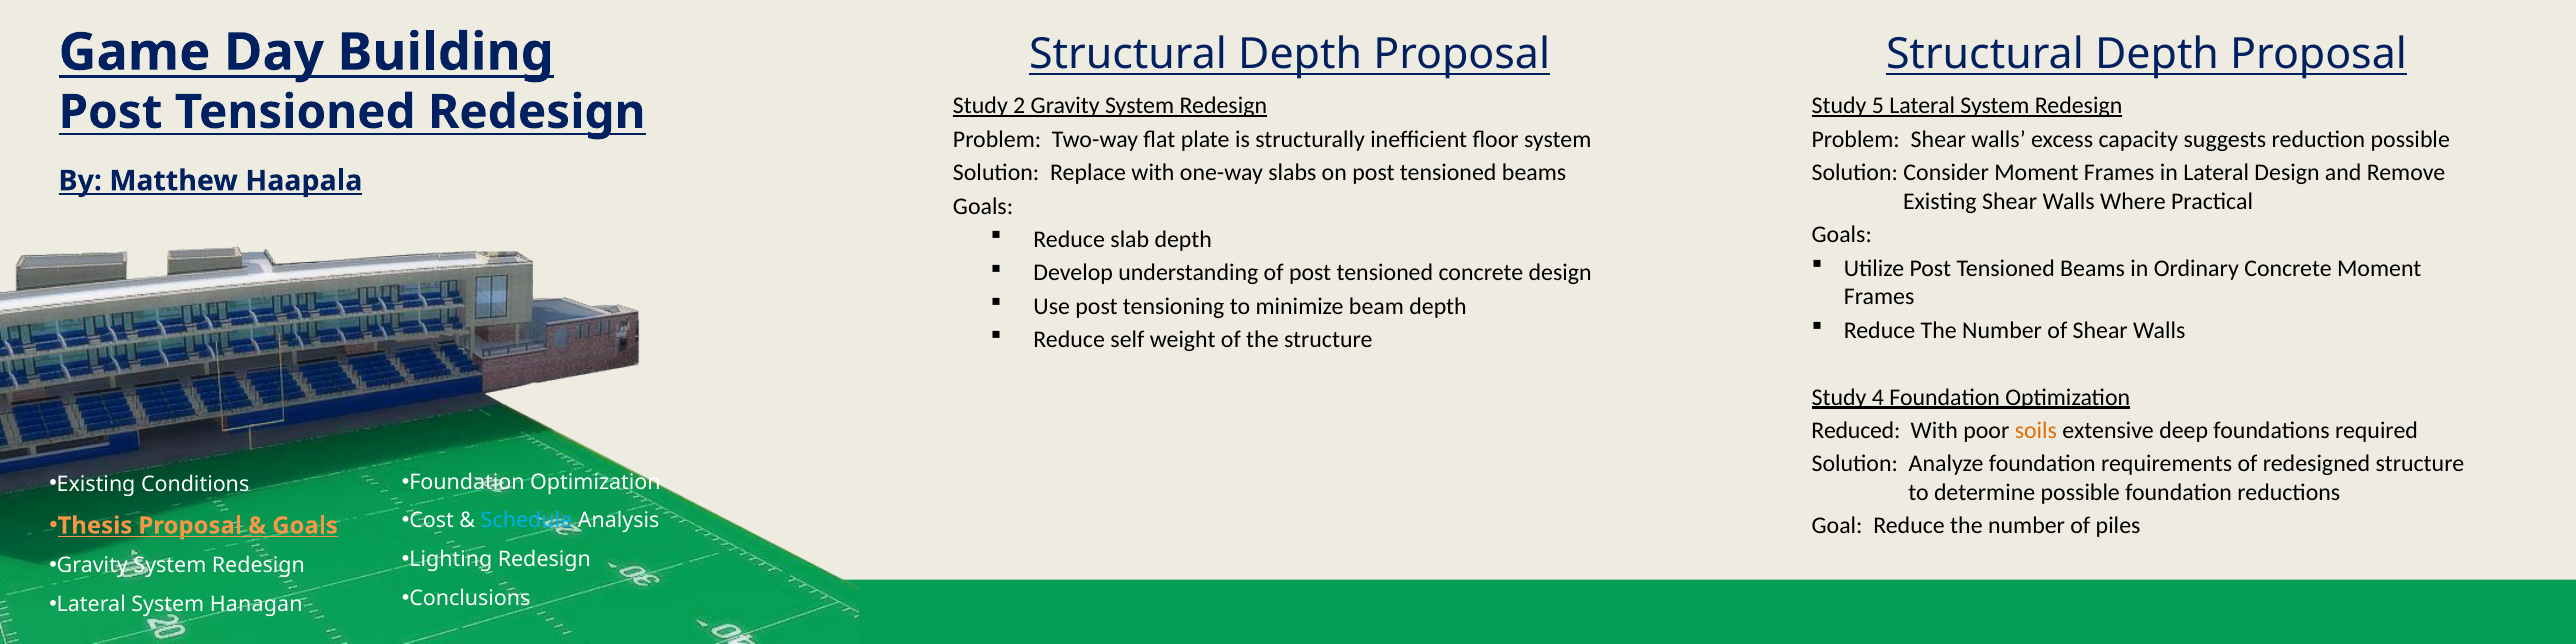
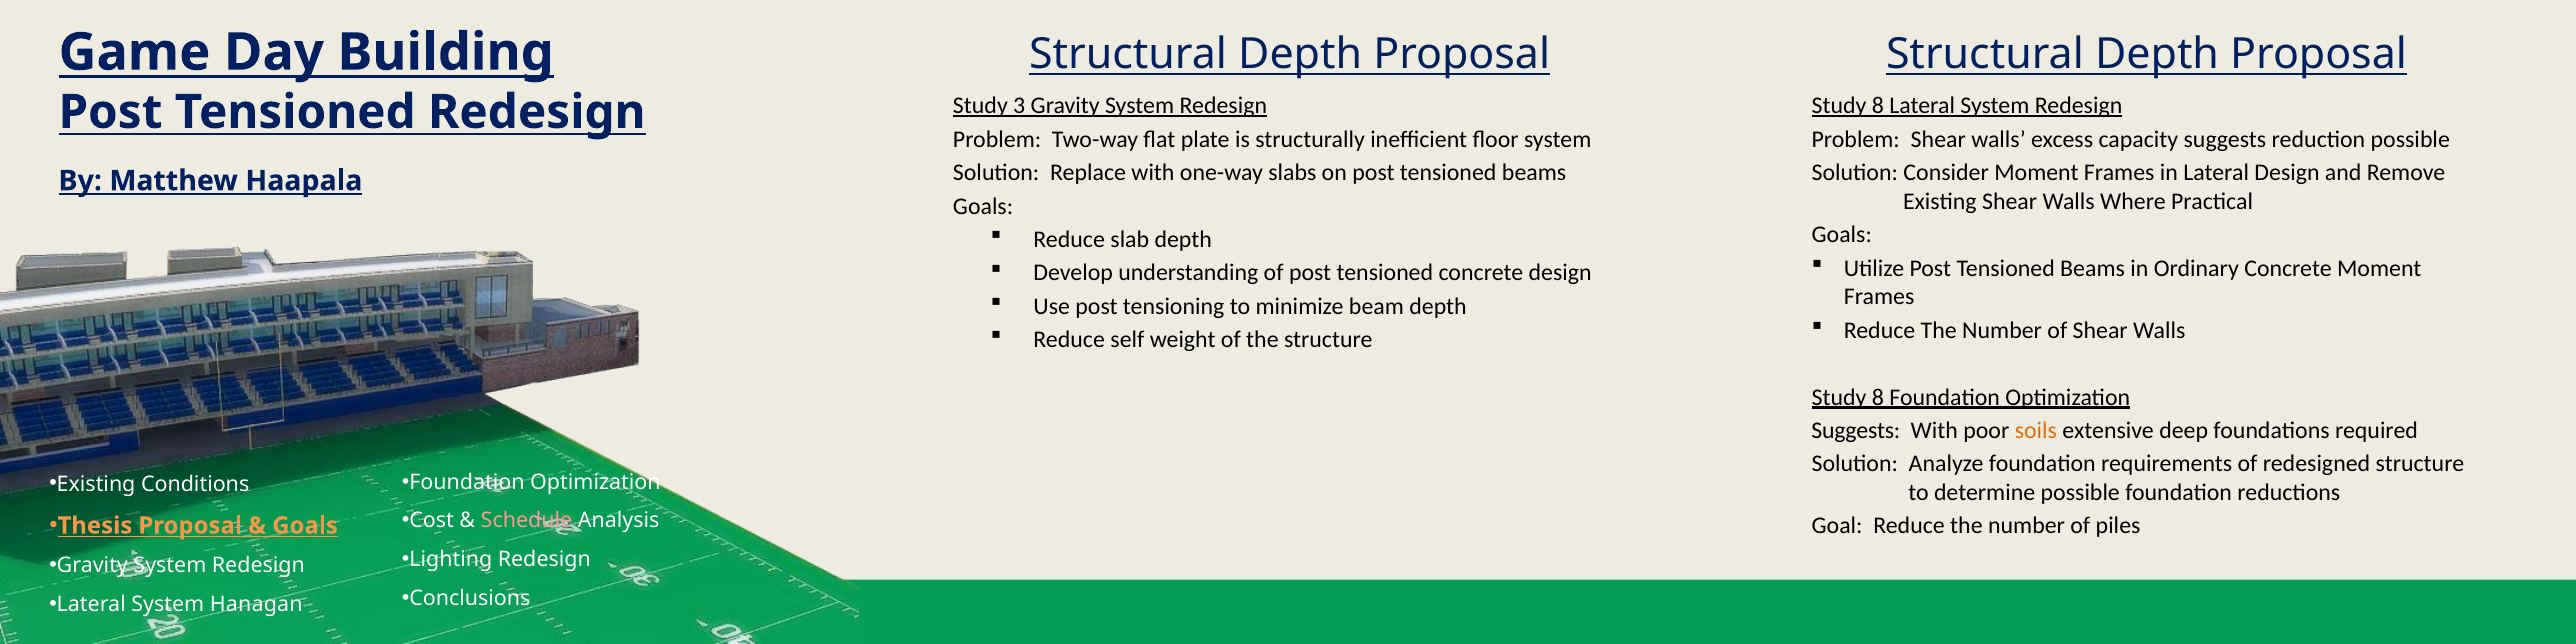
2: 2 -> 3
5 at (1878, 106): 5 -> 8
4 at (1878, 397): 4 -> 8
Reduced at (1856, 431): Reduced -> Suggests
Schedule colour: light blue -> pink
